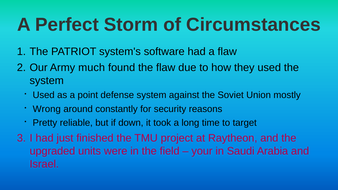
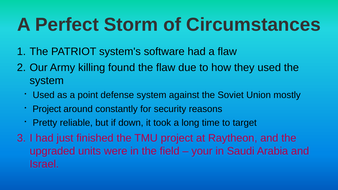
much: much -> killing
Wrong at (47, 109): Wrong -> Project
